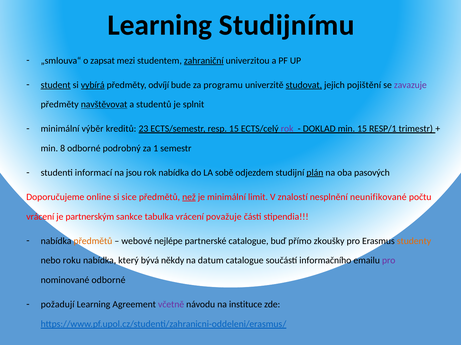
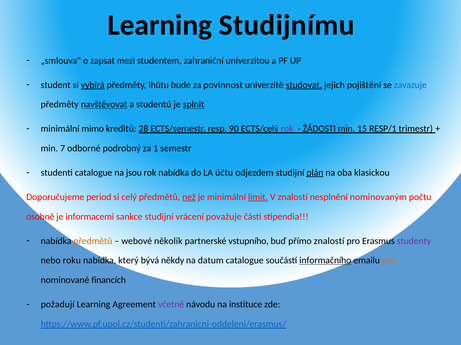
zahraniční underline: present -> none
student underline: present -> none
odvíjí: odvíjí -> lhůtu
programu: programu -> povinnost
zavazuje colour: purple -> blue
splnit underline: none -> present
výběr: výběr -> mimo
23: 23 -> 28
resp 15: 15 -> 90
DOKLAD: DOKLAD -> ŽÁDOSTI
8: 8 -> 7
studenti informací: informací -> catalogue
sobě: sobě -> účtu
pasových: pasových -> klasickou
online: online -> period
sice: sice -> celý
limit underline: none -> present
neunifikované: neunifikované -> nominovaným
vrácení at (40, 217): vrácení -> osobně
partnerským: partnerským -> informacemi
sankce tabulka: tabulka -> studijní
nejlépe: nejlépe -> několik
partnerské catalogue: catalogue -> vstupního
přímo zkoušky: zkoušky -> znalostí
studenty colour: orange -> purple
informačního underline: none -> present
pro at (389, 261) colour: purple -> orange
nominované odborné: odborné -> financích
